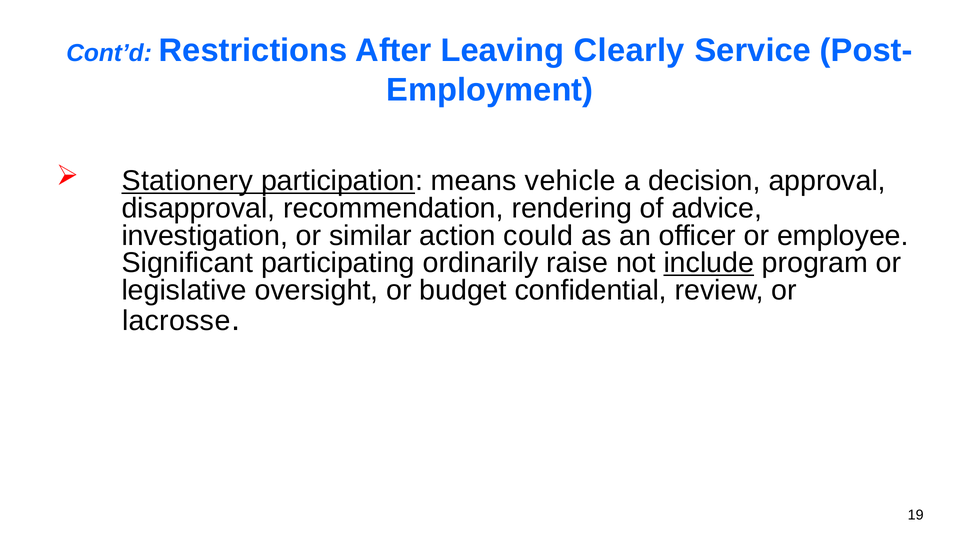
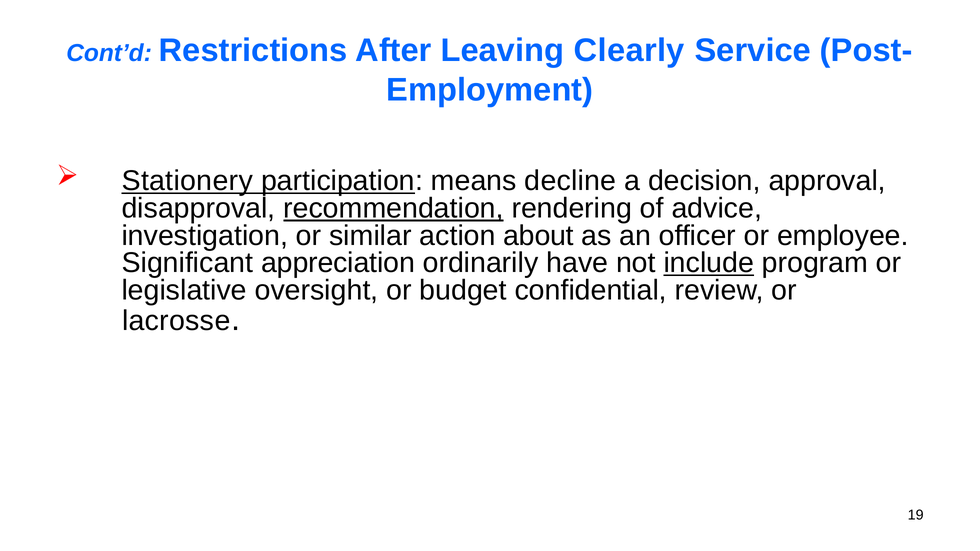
vehicle: vehicle -> decline
recommendation underline: none -> present
could: could -> about
participating: participating -> appreciation
raise: raise -> have
